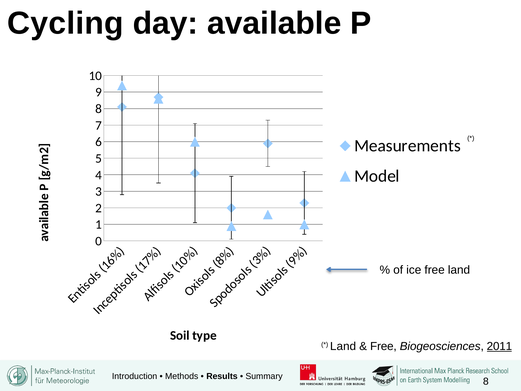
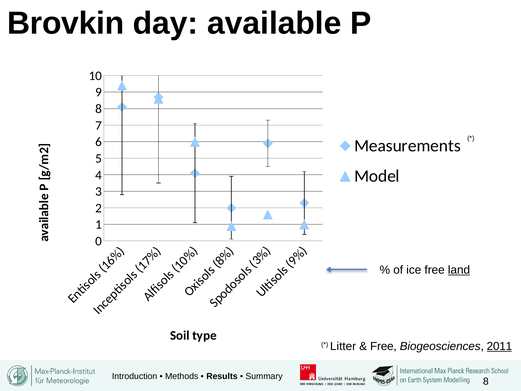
Cycling: Cycling -> Brovkin
land at (459, 270) underline: none -> present
Land at (343, 346): Land -> Litter
